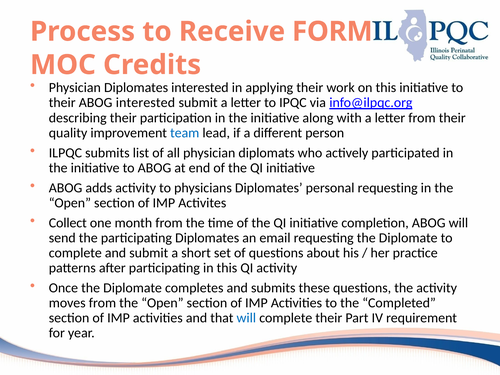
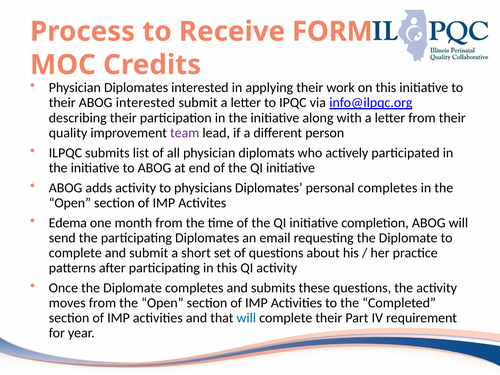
team colour: blue -> purple
personal requesting: requesting -> completes
Collect: Collect -> Edema
